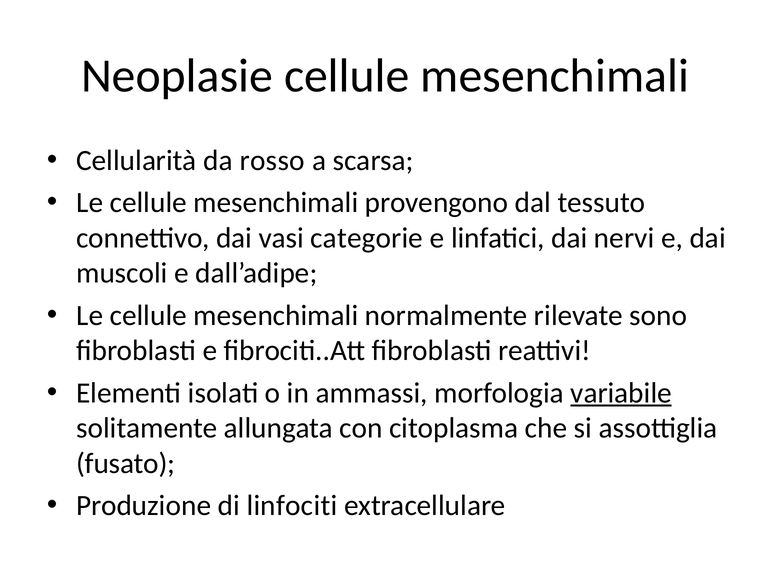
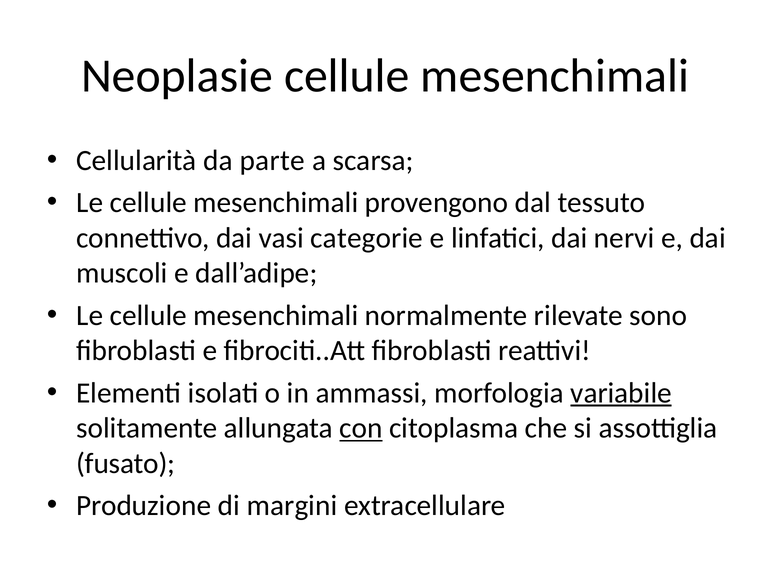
rosso: rosso -> parte
con underline: none -> present
linfociti: linfociti -> margini
